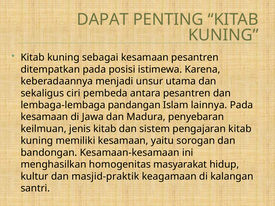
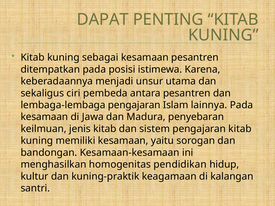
lembaga-lembaga pandangan: pandangan -> pengajaran
masyarakat: masyarakat -> pendidikan
masjid-praktik: masjid-praktik -> kuning-praktik
